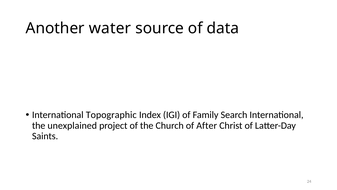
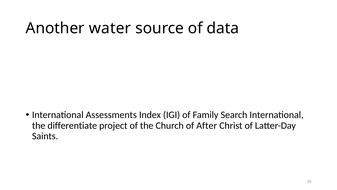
Topographic: Topographic -> Assessments
unexplained: unexplained -> differentiate
